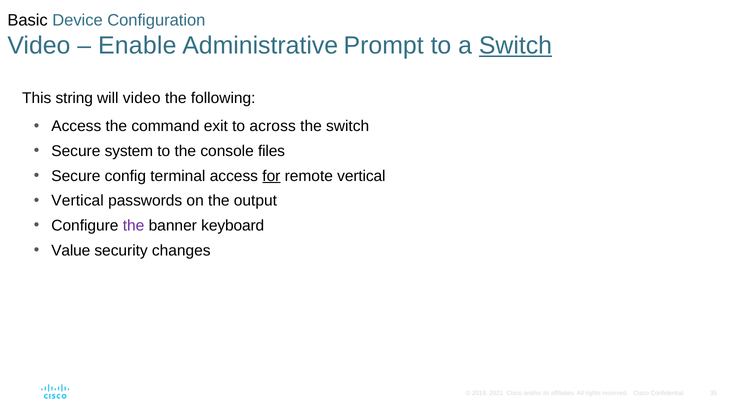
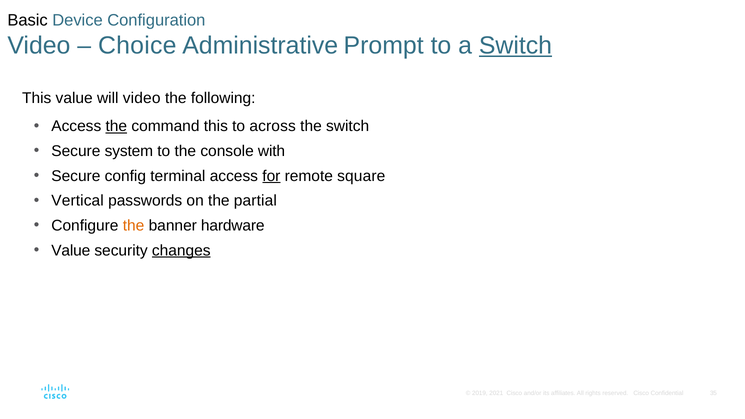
Enable: Enable -> Choice
This string: string -> value
the at (116, 126) underline: none -> present
command exit: exit -> this
files: files -> with
remote vertical: vertical -> square
output: output -> partial
the at (134, 226) colour: purple -> orange
keyboard: keyboard -> hardware
changes underline: none -> present
